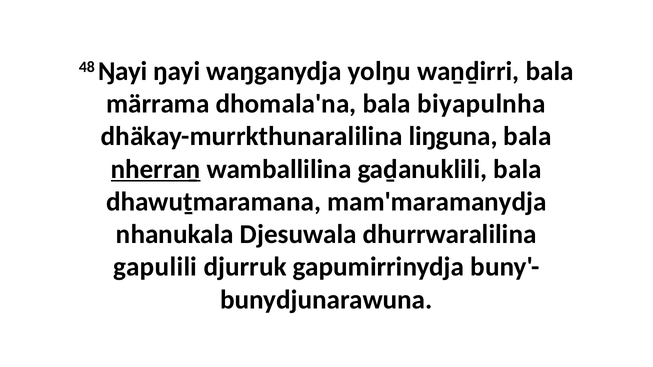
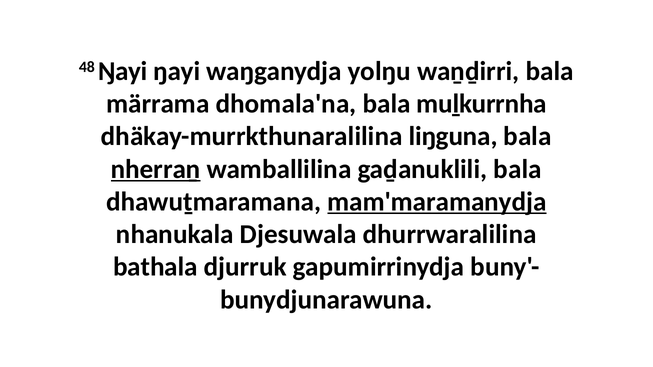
biyapulnha: biyapulnha -> muḻkurrnha
mam'maramanydja underline: none -> present
gapulili: gapulili -> bathala
